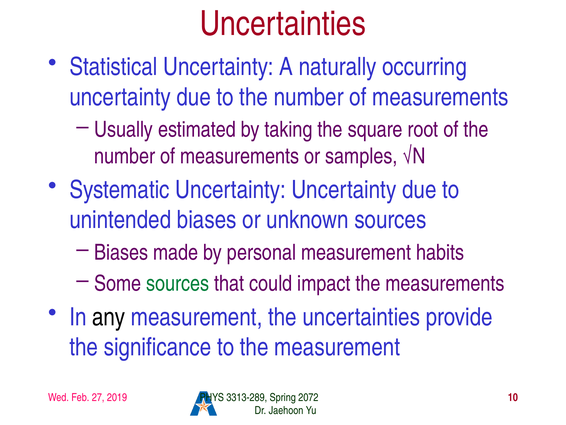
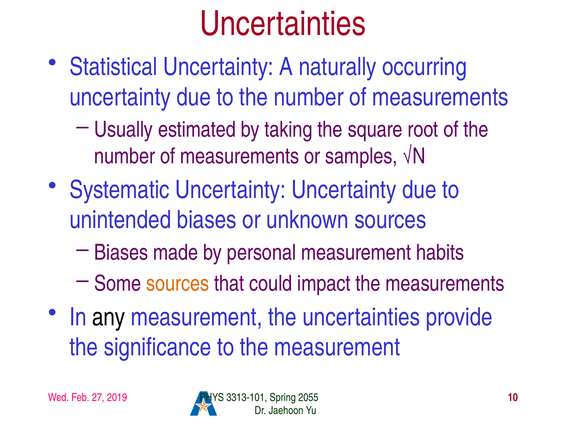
sources at (178, 283) colour: green -> orange
3313-289: 3313-289 -> 3313-101
2072: 2072 -> 2055
